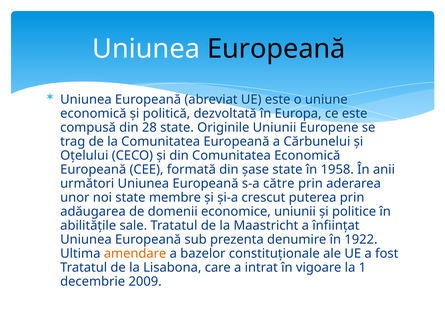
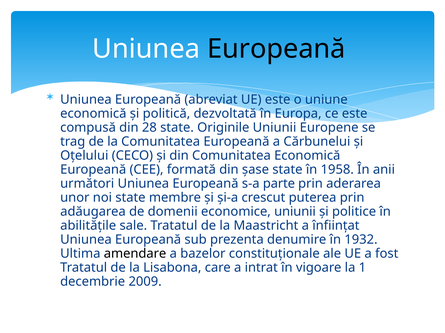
către: către -> parte
1922: 1922 -> 1932
amendare colour: orange -> black
